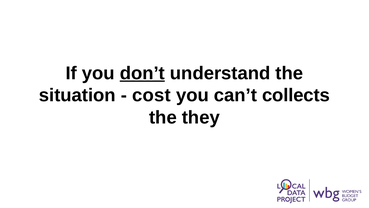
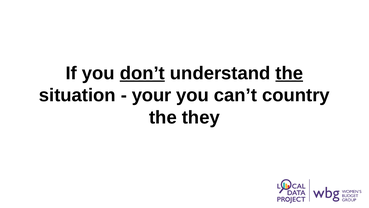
the at (289, 73) underline: none -> present
cost: cost -> your
collects: collects -> country
